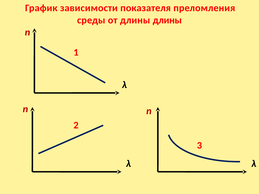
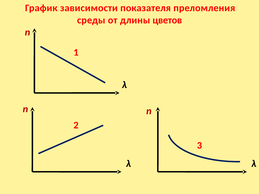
длины длины: длины -> цветов
